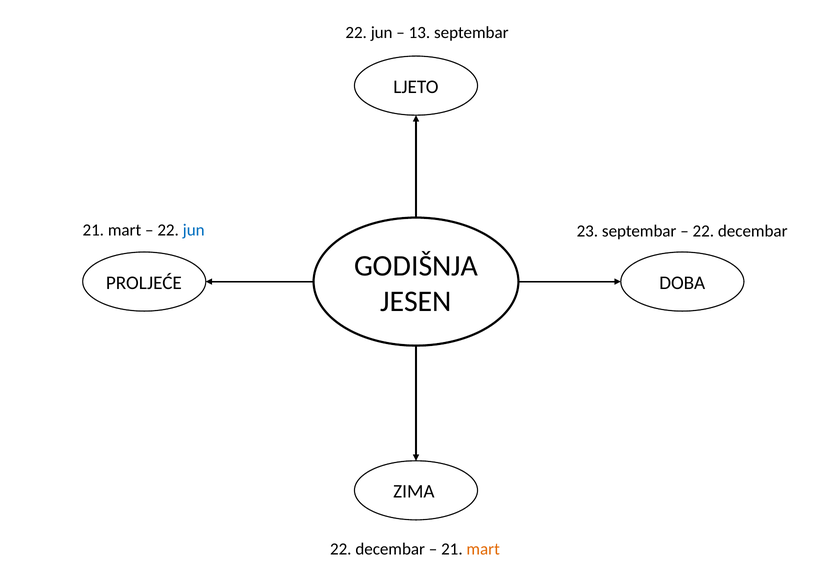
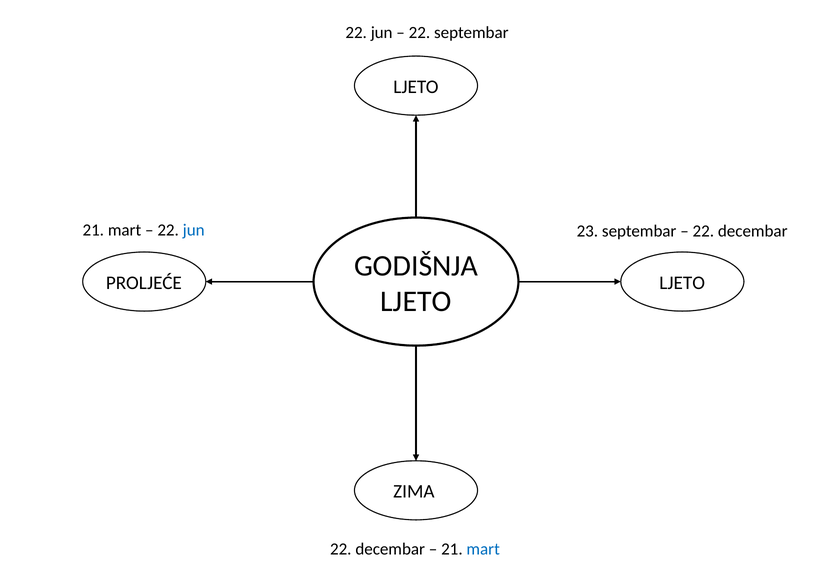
13 at (419, 33): 13 -> 22
DOBA at (682, 283): DOBA -> LJETO
JESEN at (416, 302): JESEN -> LJETO
mart at (483, 549) colour: orange -> blue
